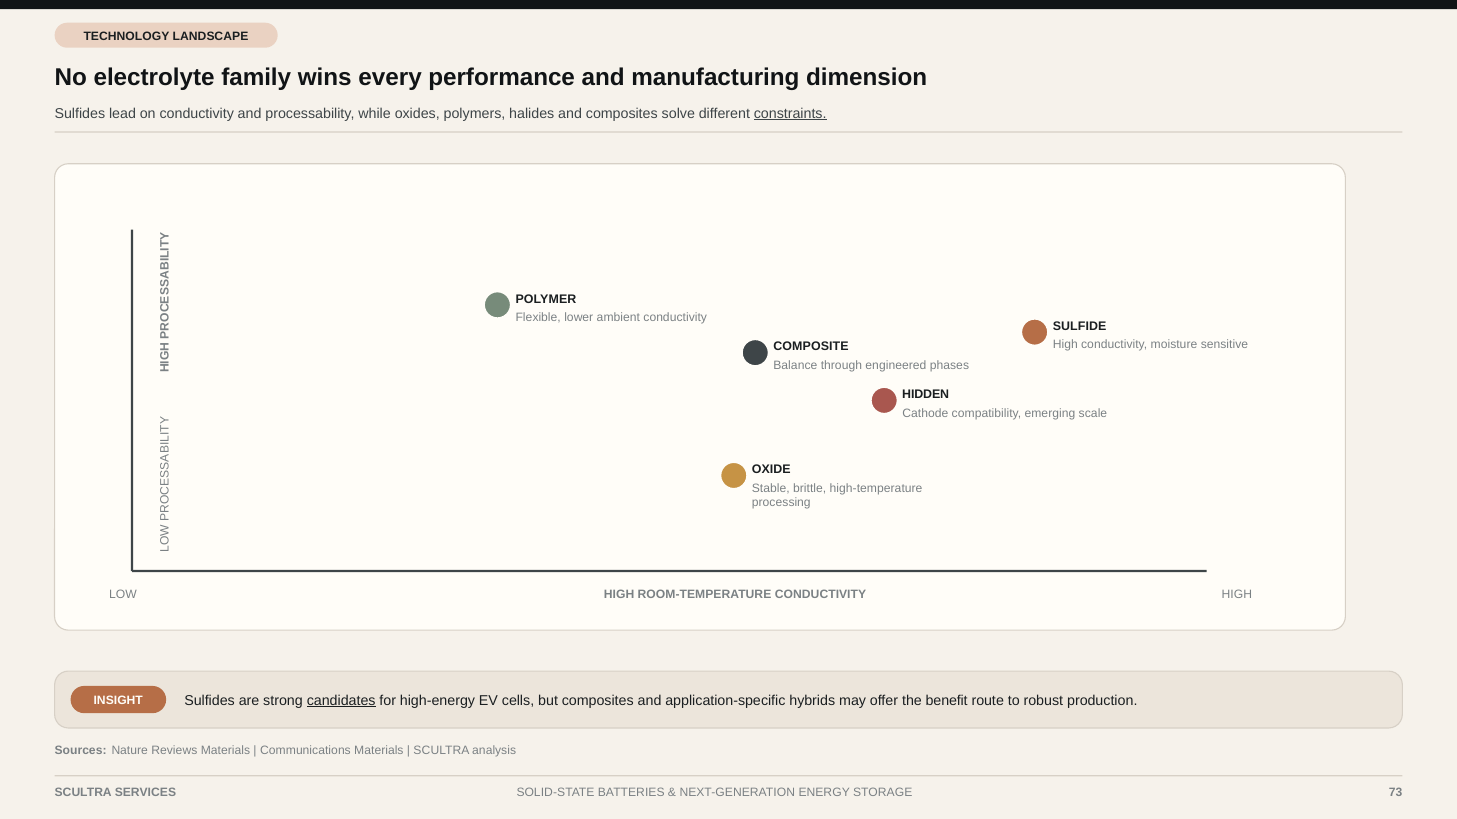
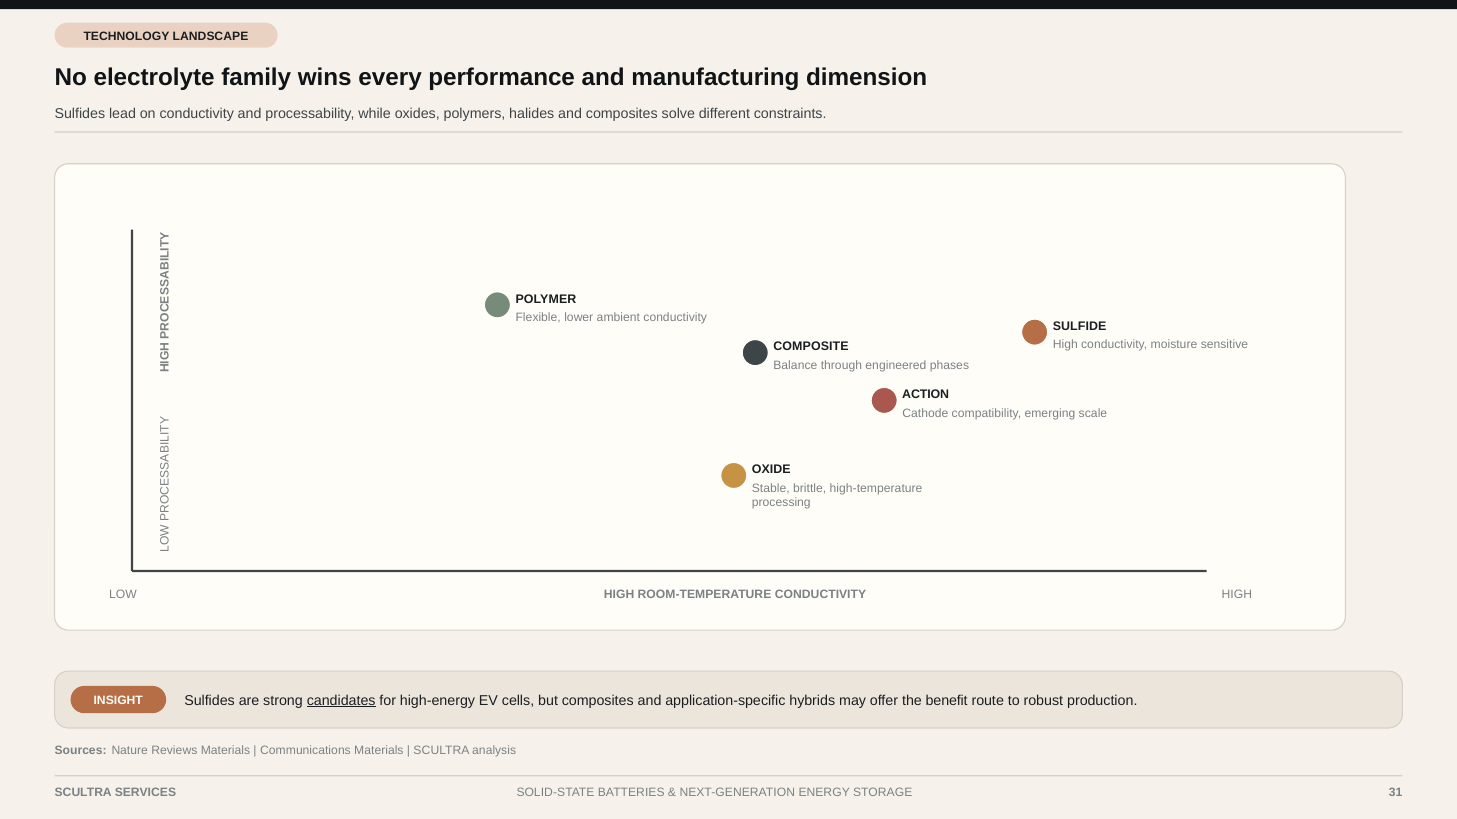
constraints underline: present -> none
HIDDEN: HIDDEN -> ACTION
73: 73 -> 31
